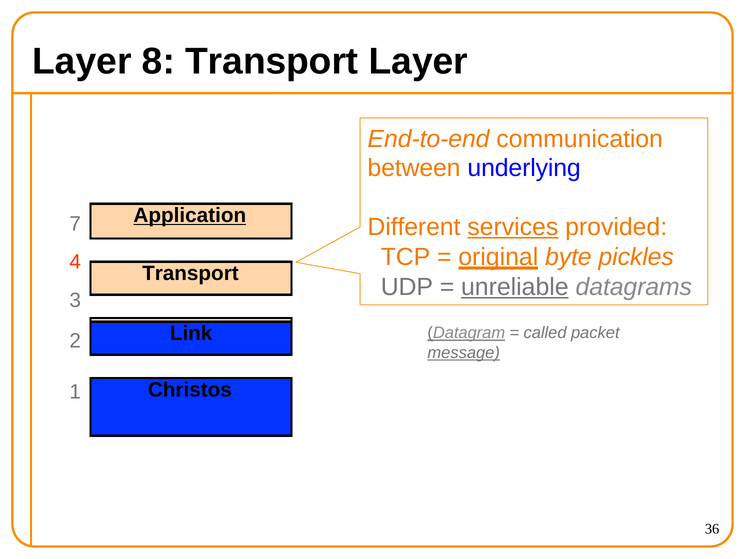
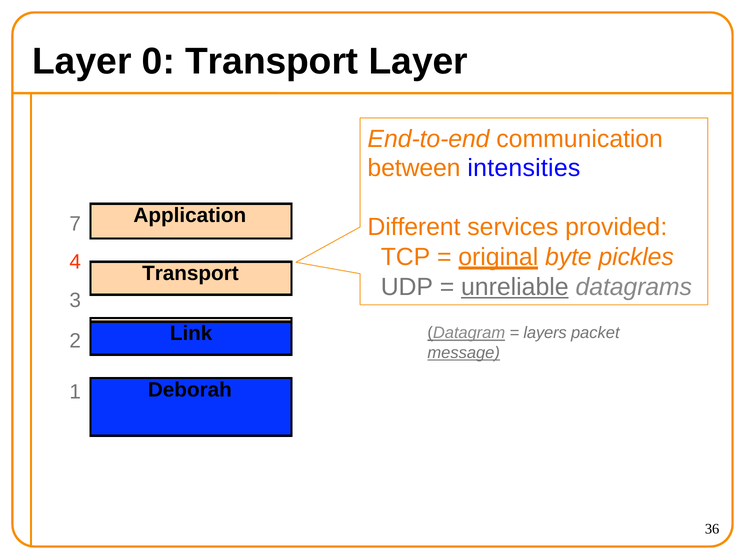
8: 8 -> 0
underlying: underlying -> intensities
Application underline: present -> none
services underline: present -> none
called: called -> layers
Christos: Christos -> Deborah
